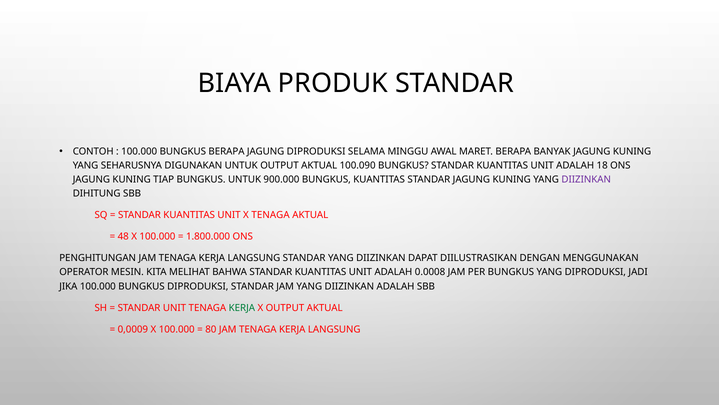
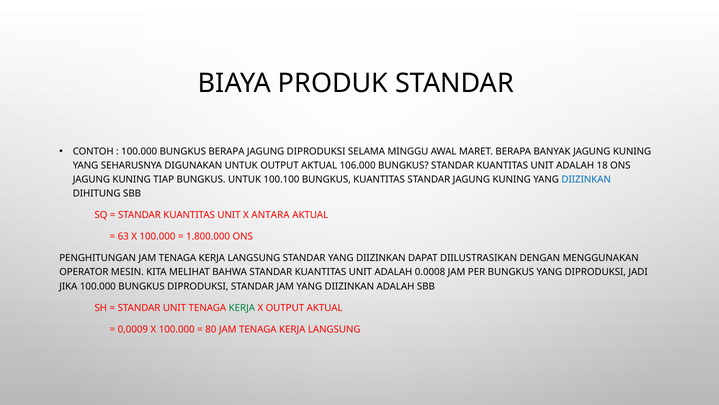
100.090: 100.090 -> 106.000
900.000: 900.000 -> 100.100
DIIZINKAN at (586, 179) colour: purple -> blue
X TENAGA: TENAGA -> ANTARA
48: 48 -> 63
